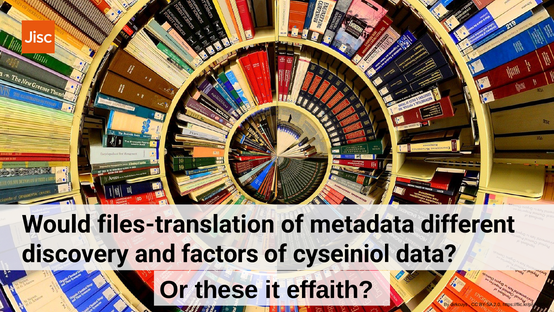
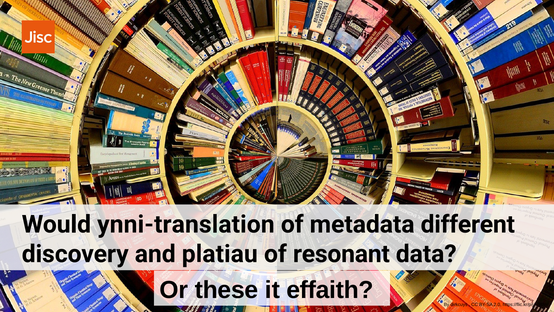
files-translation: files-translation -> ynni-translation
factors: factors -> platiau
cyseiniol: cyseiniol -> resonant
